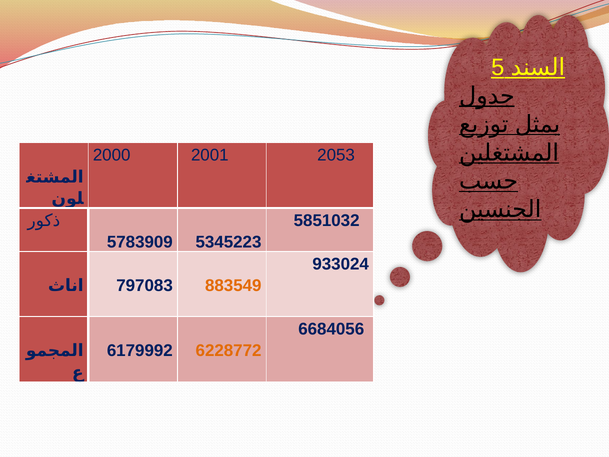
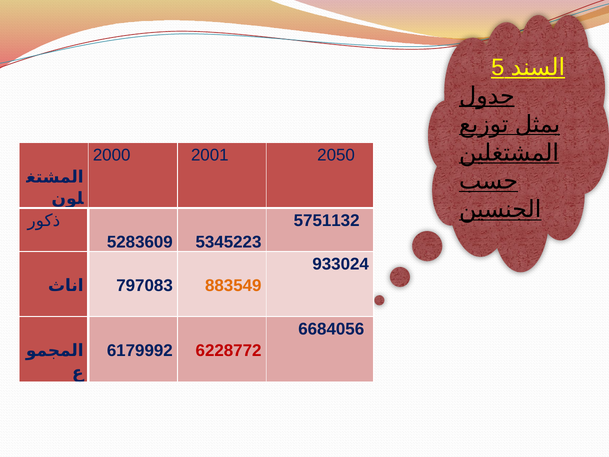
2053: 2053 -> 2050
5851032: 5851032 -> 5751132
5783909: 5783909 -> 5283609
6228772 colour: orange -> red
